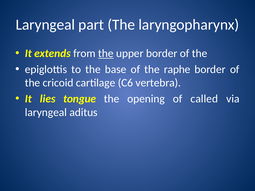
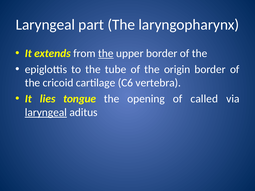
base: base -> tube
raphe: raphe -> origin
laryngeal at (46, 112) underline: none -> present
